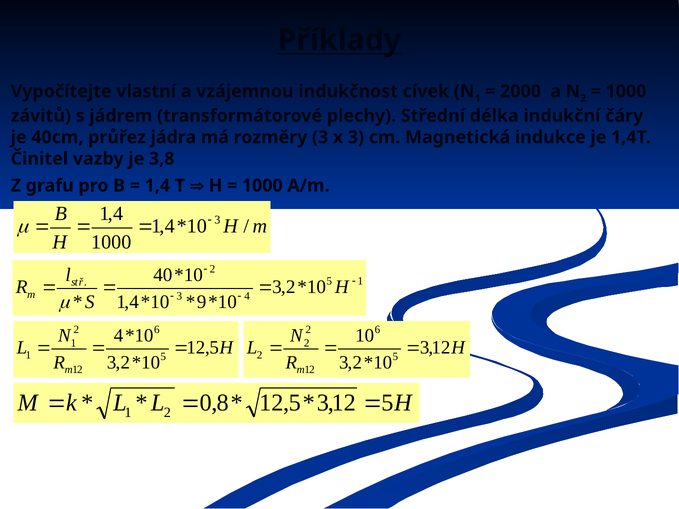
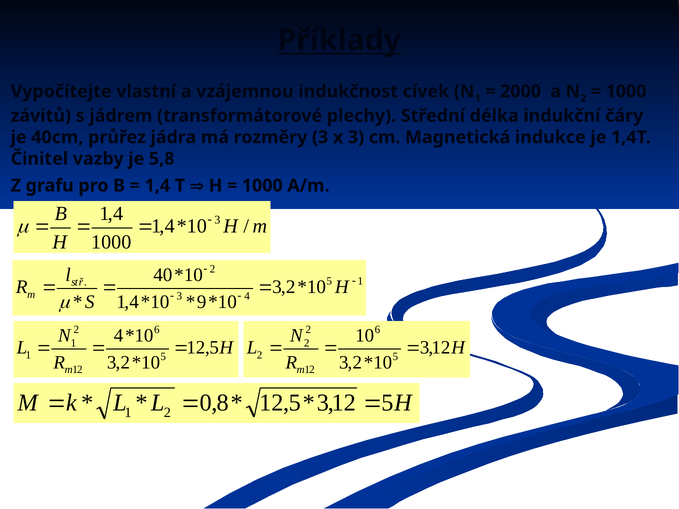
3,8: 3,8 -> 5,8
